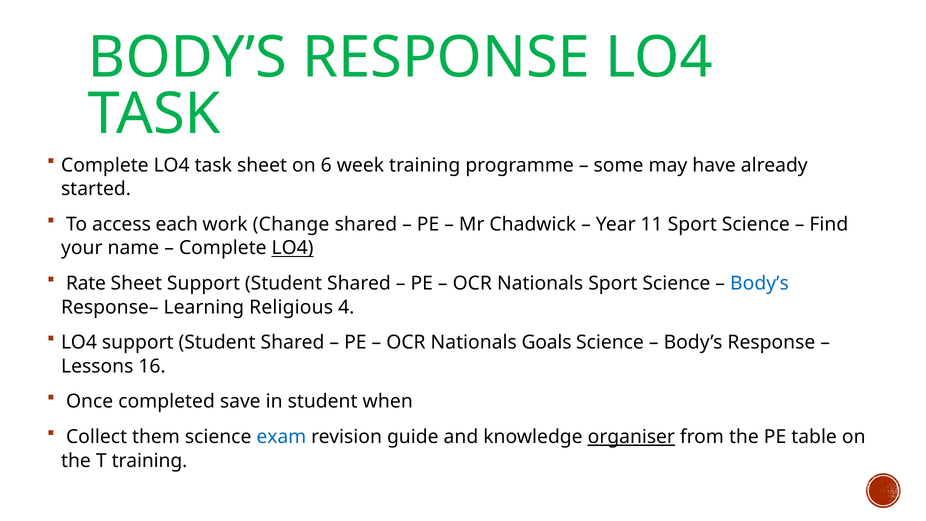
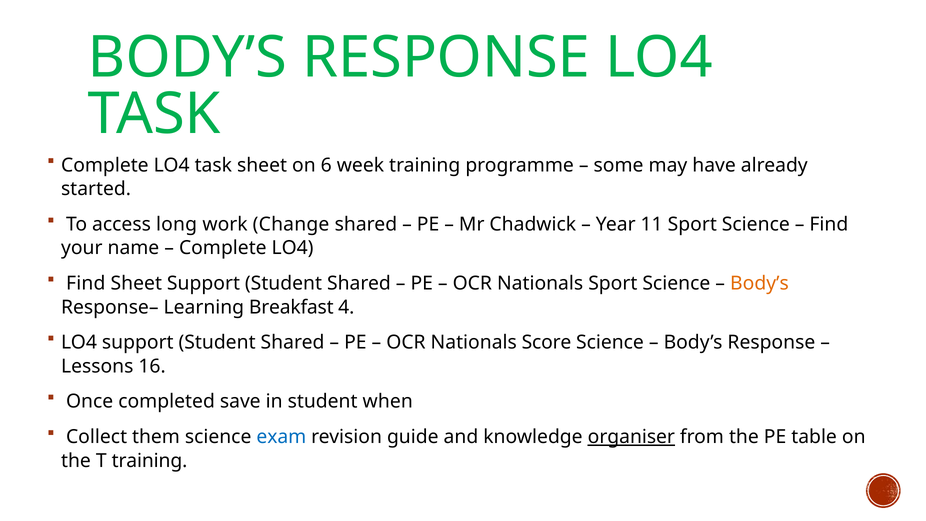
each: each -> long
LO4 at (293, 248) underline: present -> none
Rate at (86, 283): Rate -> Find
Body’s at (759, 283) colour: blue -> orange
Religious: Religious -> Breakfast
Goals: Goals -> Score
